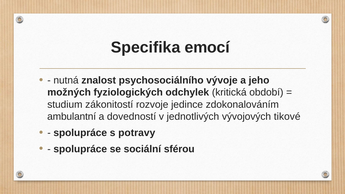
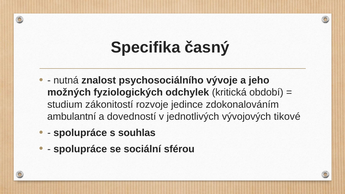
emocí: emocí -> časný
potravy: potravy -> souhlas
